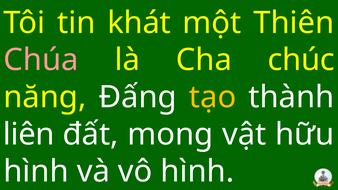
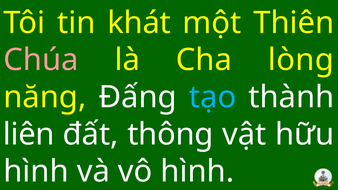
chúc: chúc -> lòng
tạo colour: yellow -> light blue
mong: mong -> thông
